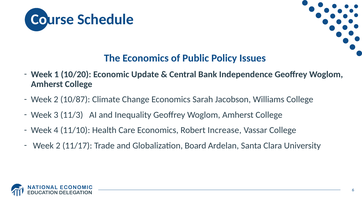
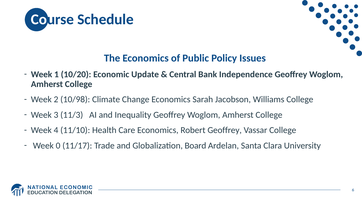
10/87: 10/87 -> 10/98
Robert Increase: Increase -> Geoffrey
2 at (58, 146): 2 -> 0
